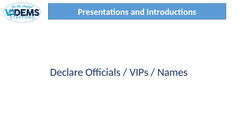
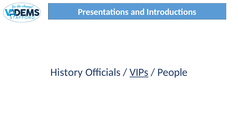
Declare: Declare -> History
VIPs underline: none -> present
Names: Names -> People
